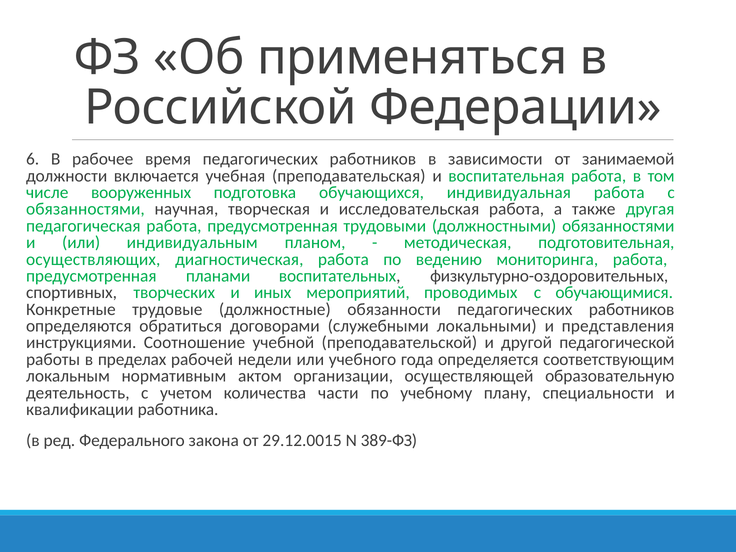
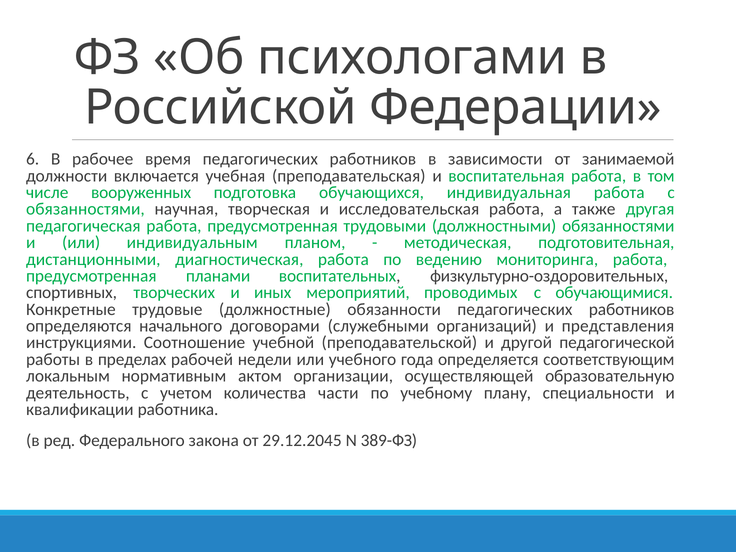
применяться: применяться -> психологами
осуществляющих: осуществляющих -> дистанционными
обратиться: обратиться -> начального
локальными: локальными -> организаций
29.12.0015: 29.12.0015 -> 29.12.2045
